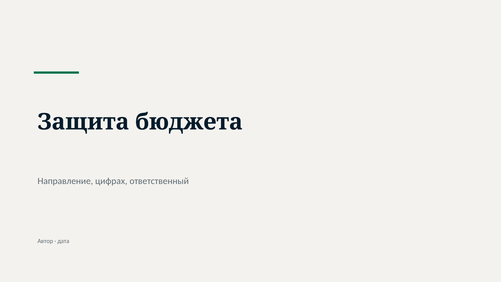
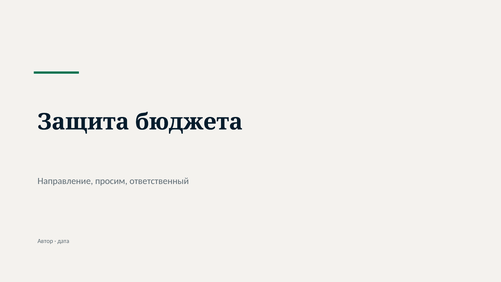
цифрах: цифрах -> просим
